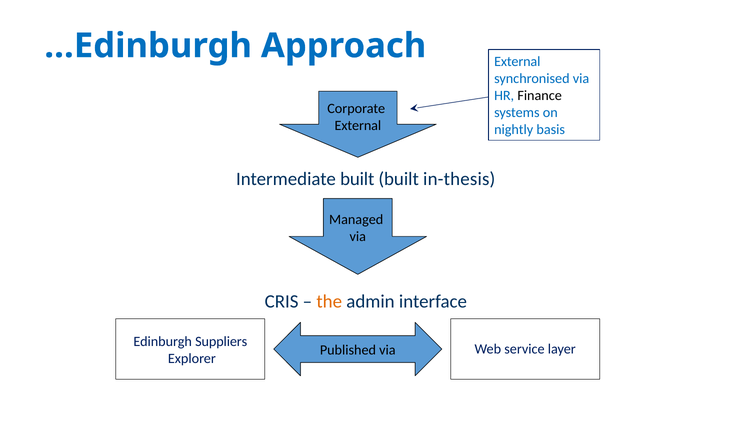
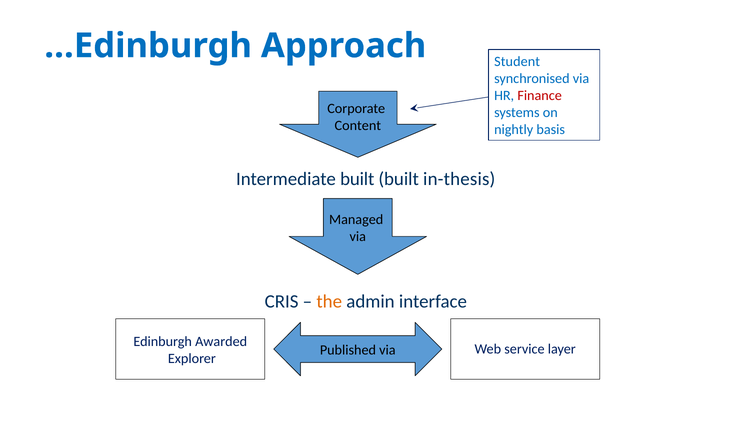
External at (517, 62): External -> Student
Finance colour: black -> red
External at (358, 126): External -> Content
Suppliers: Suppliers -> Awarded
